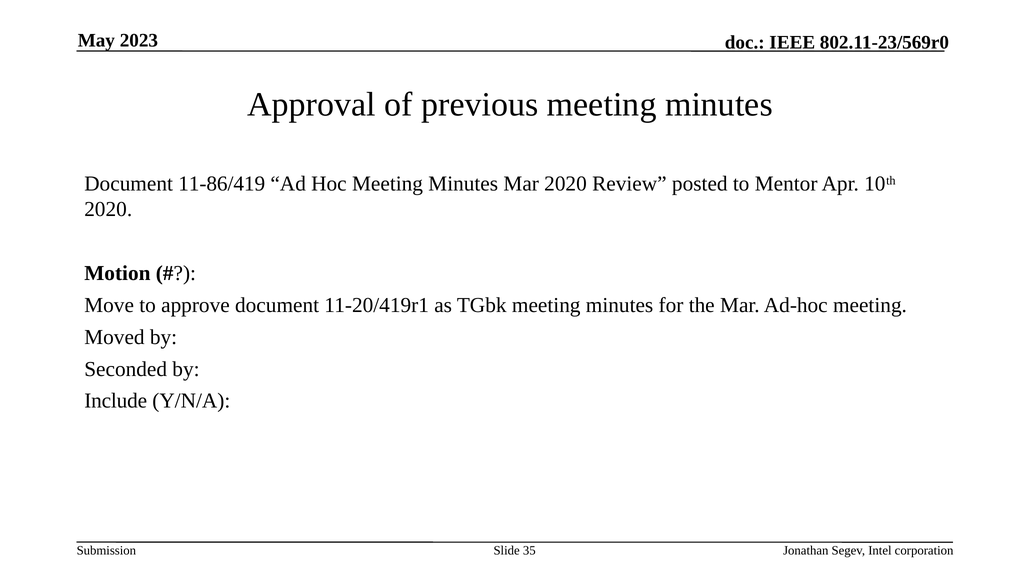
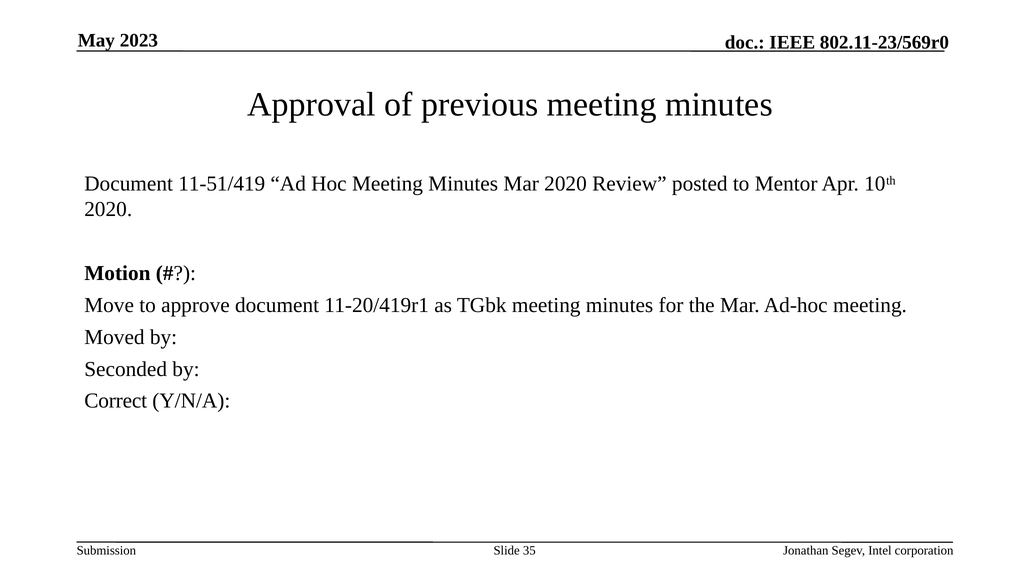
11-86/419: 11-86/419 -> 11-51/419
Include: Include -> Correct
